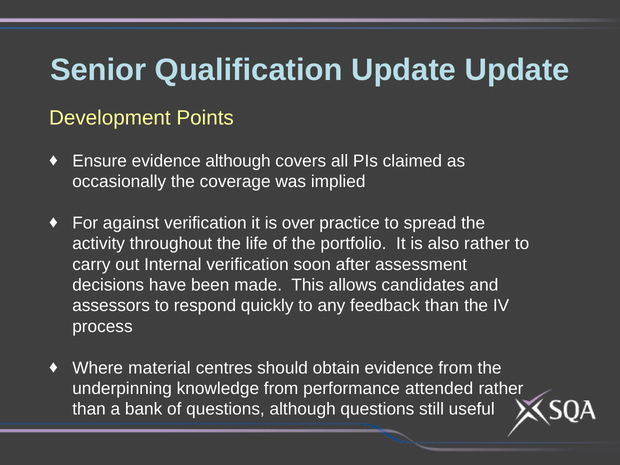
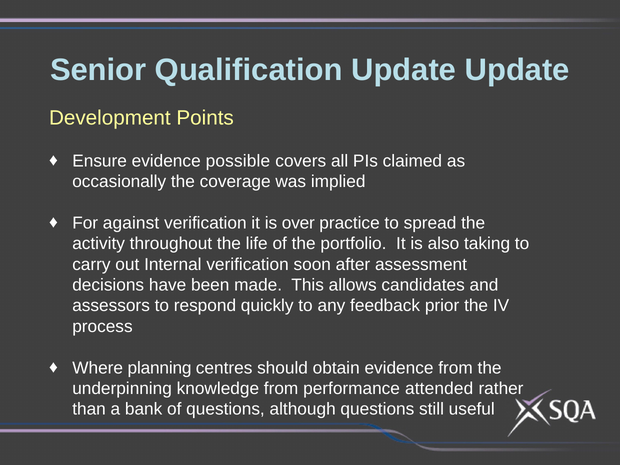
evidence although: although -> possible
also rather: rather -> taking
feedback than: than -> prior
material: material -> planning
